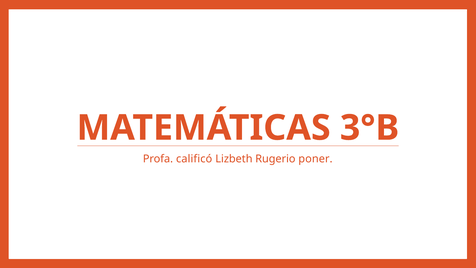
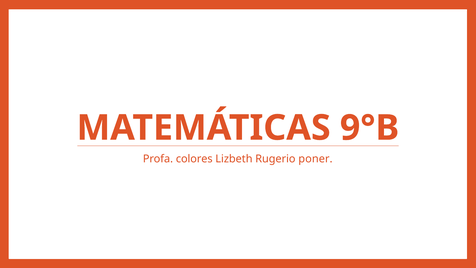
3°B: 3°B -> 9°B
calificó: calificó -> colores
